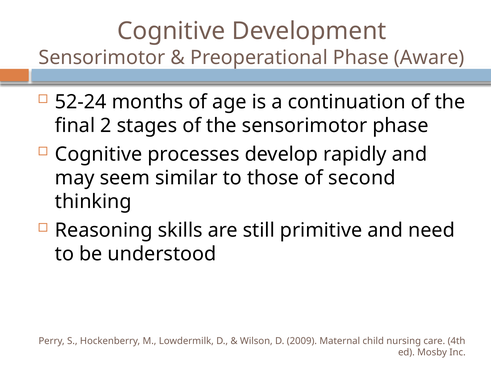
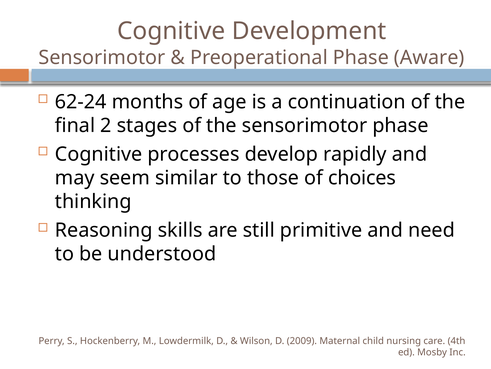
52-24: 52-24 -> 62-24
second: second -> choices
